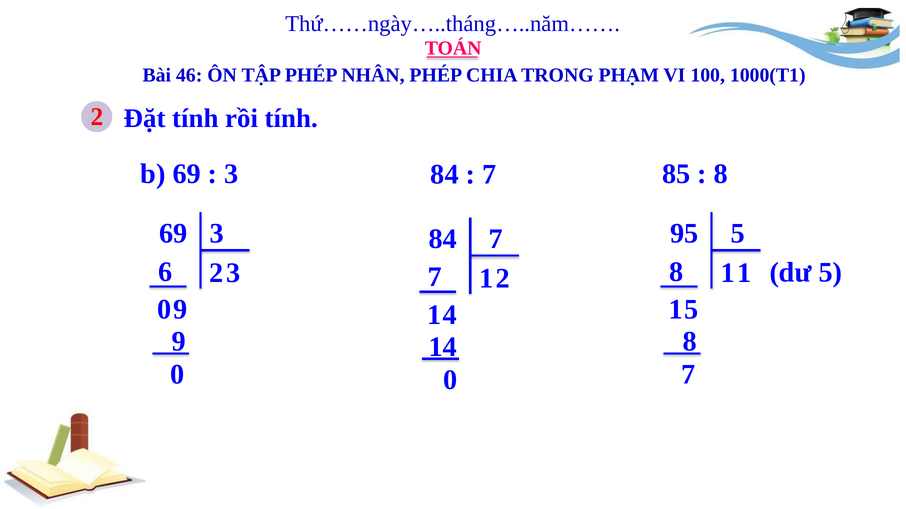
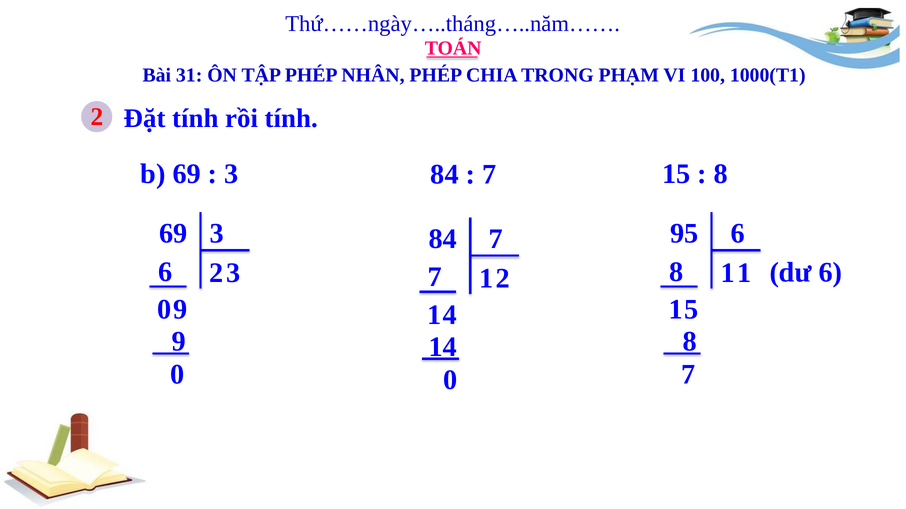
46: 46 -> 31
85: 85 -> 15
95 5: 5 -> 6
dư 5: 5 -> 6
